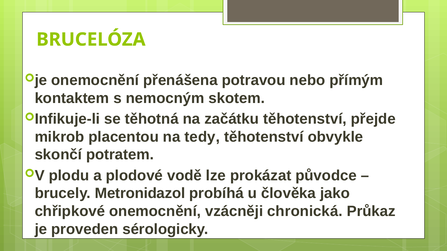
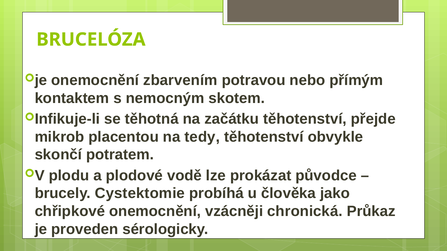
přenášena: přenášena -> zbarvením
Metronidazol: Metronidazol -> Cystektomie
